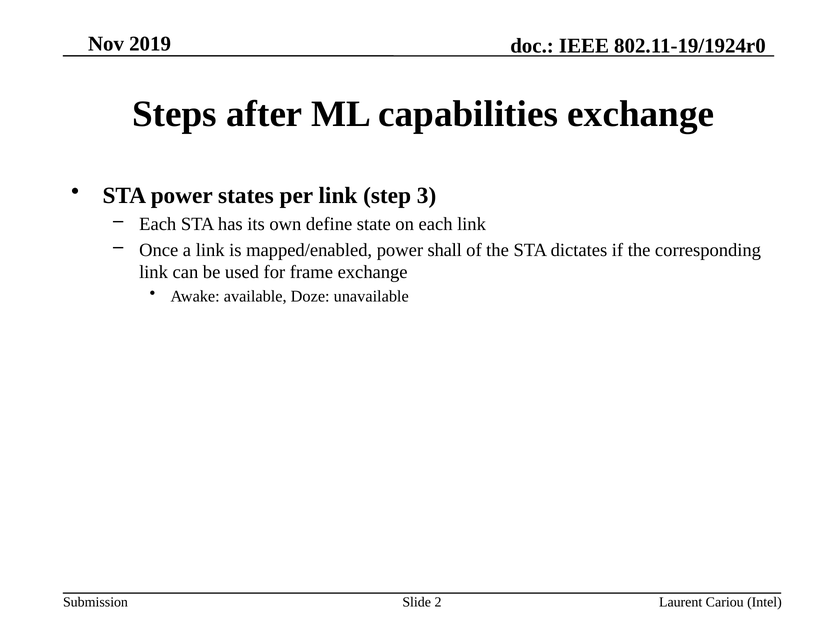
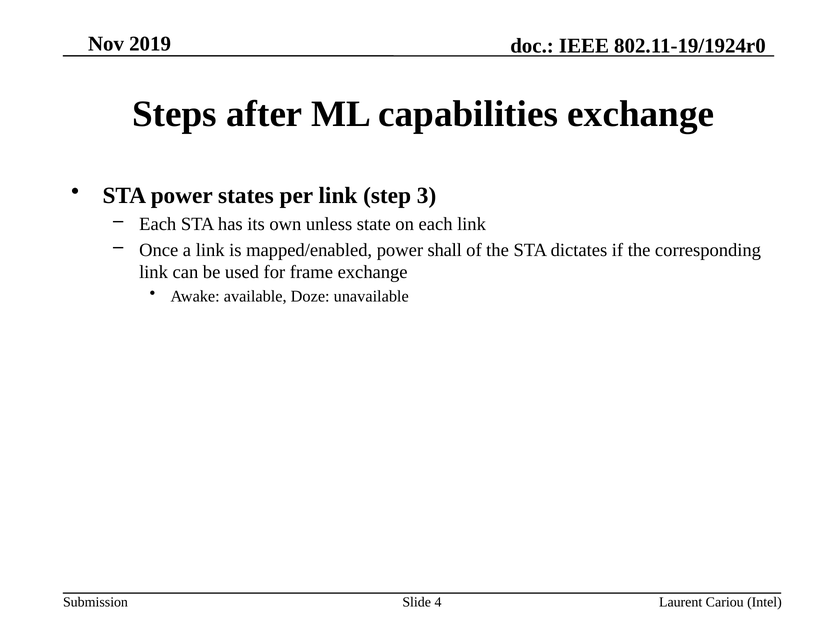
define: define -> unless
2: 2 -> 4
